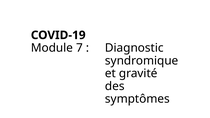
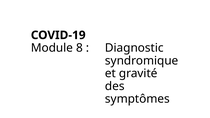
7: 7 -> 8
